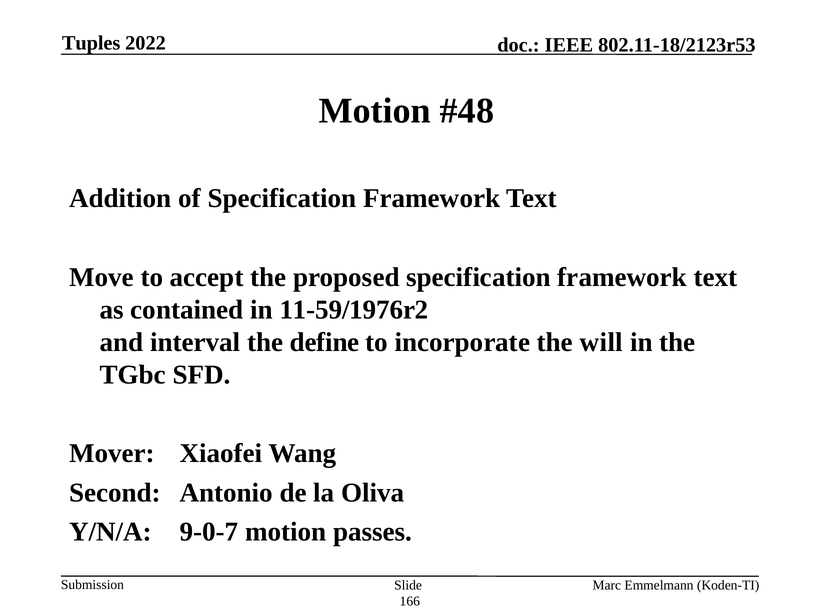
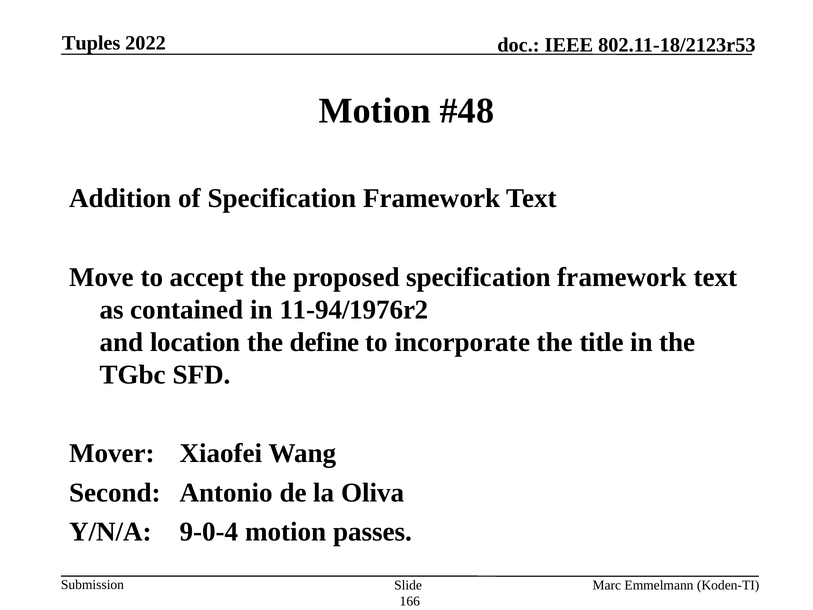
11-59/1976r2: 11-59/1976r2 -> 11-94/1976r2
interval: interval -> location
will: will -> title
9-0-7: 9-0-7 -> 9-0-4
